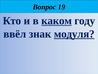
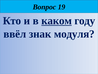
модуля underline: present -> none
